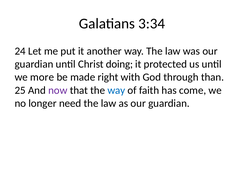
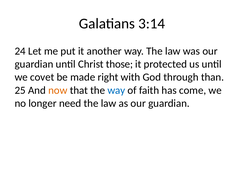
3:34: 3:34 -> 3:14
doing: doing -> those
more: more -> covet
now colour: purple -> orange
